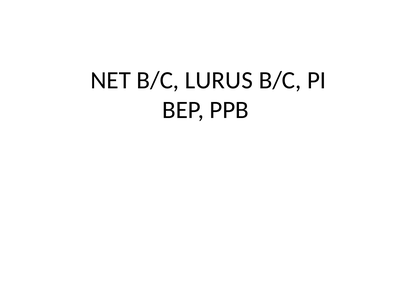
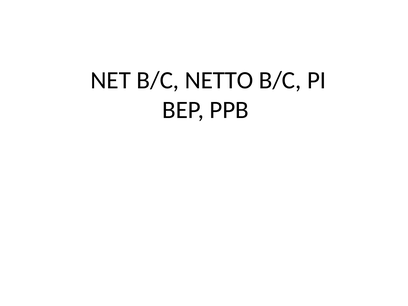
LURUS: LURUS -> NETTO
